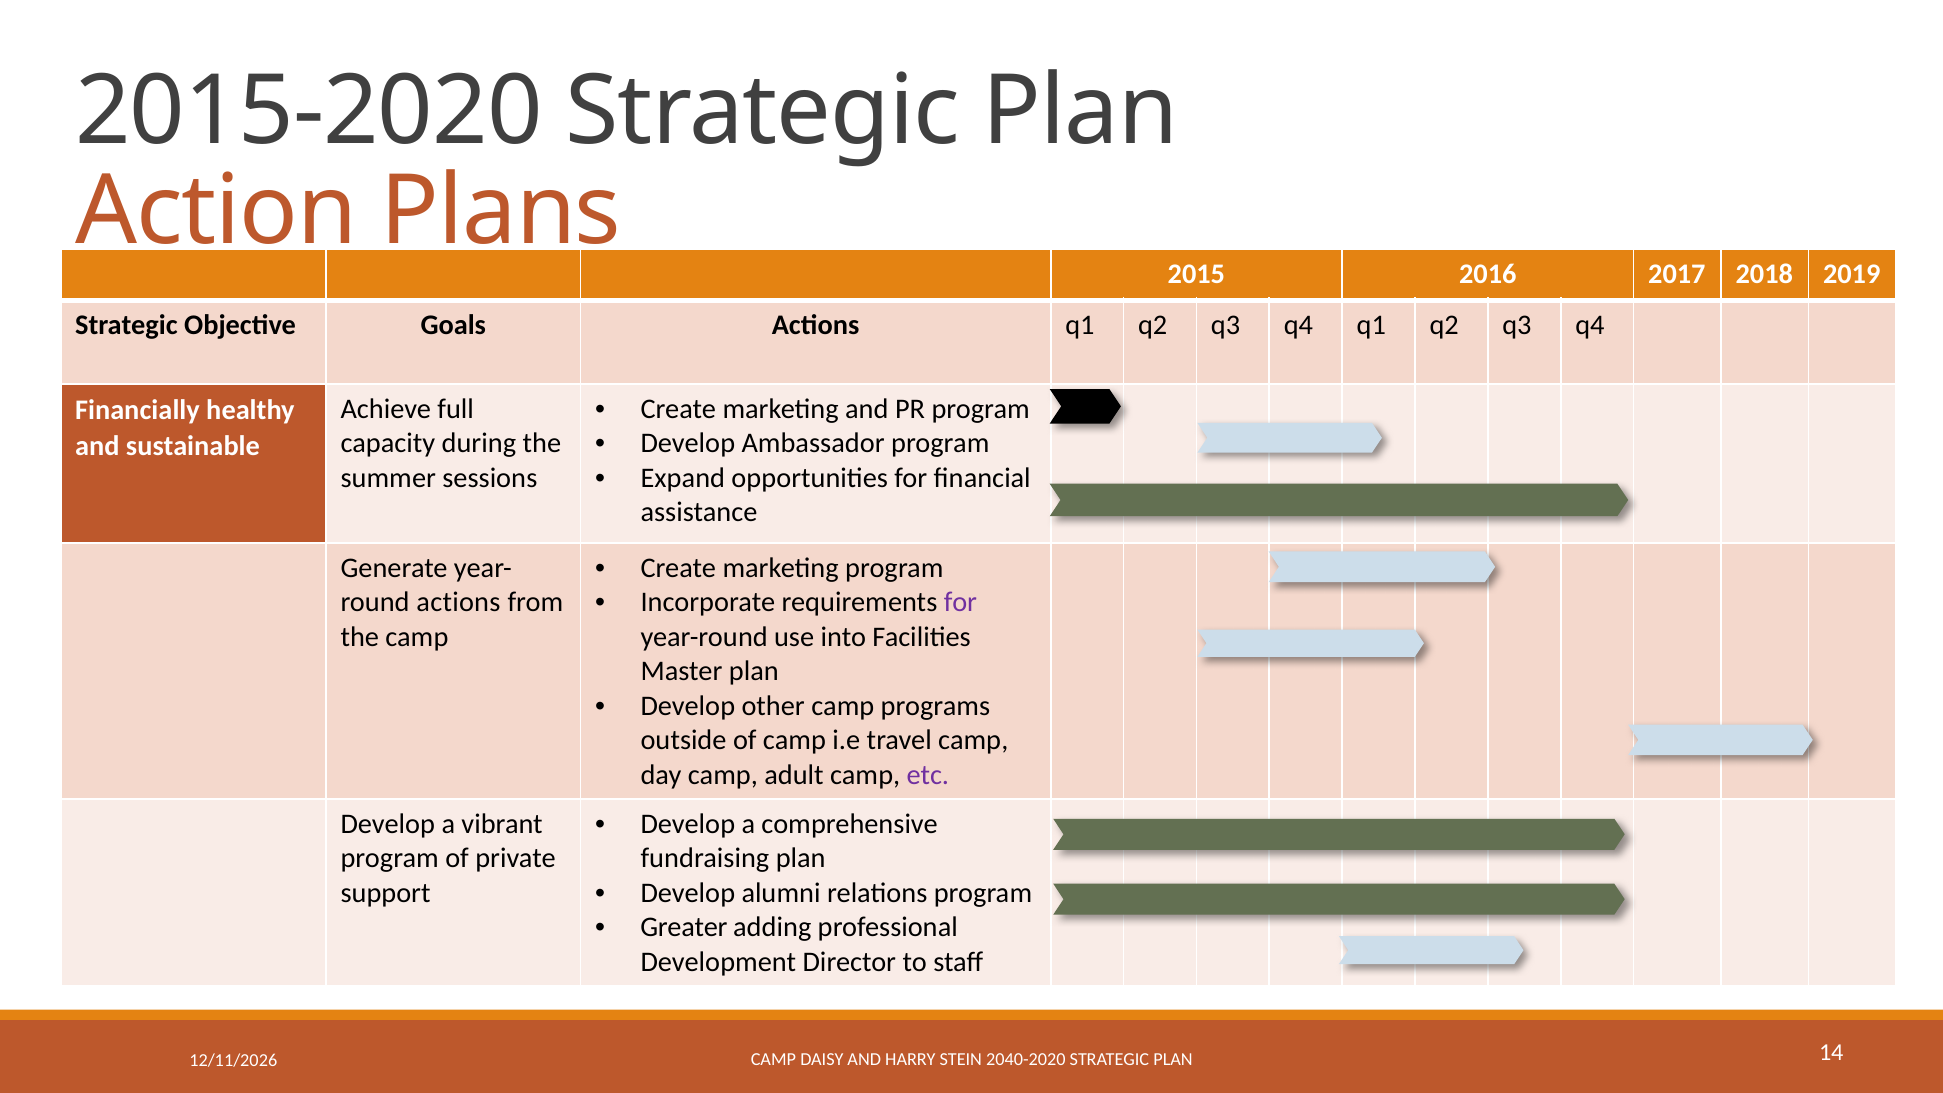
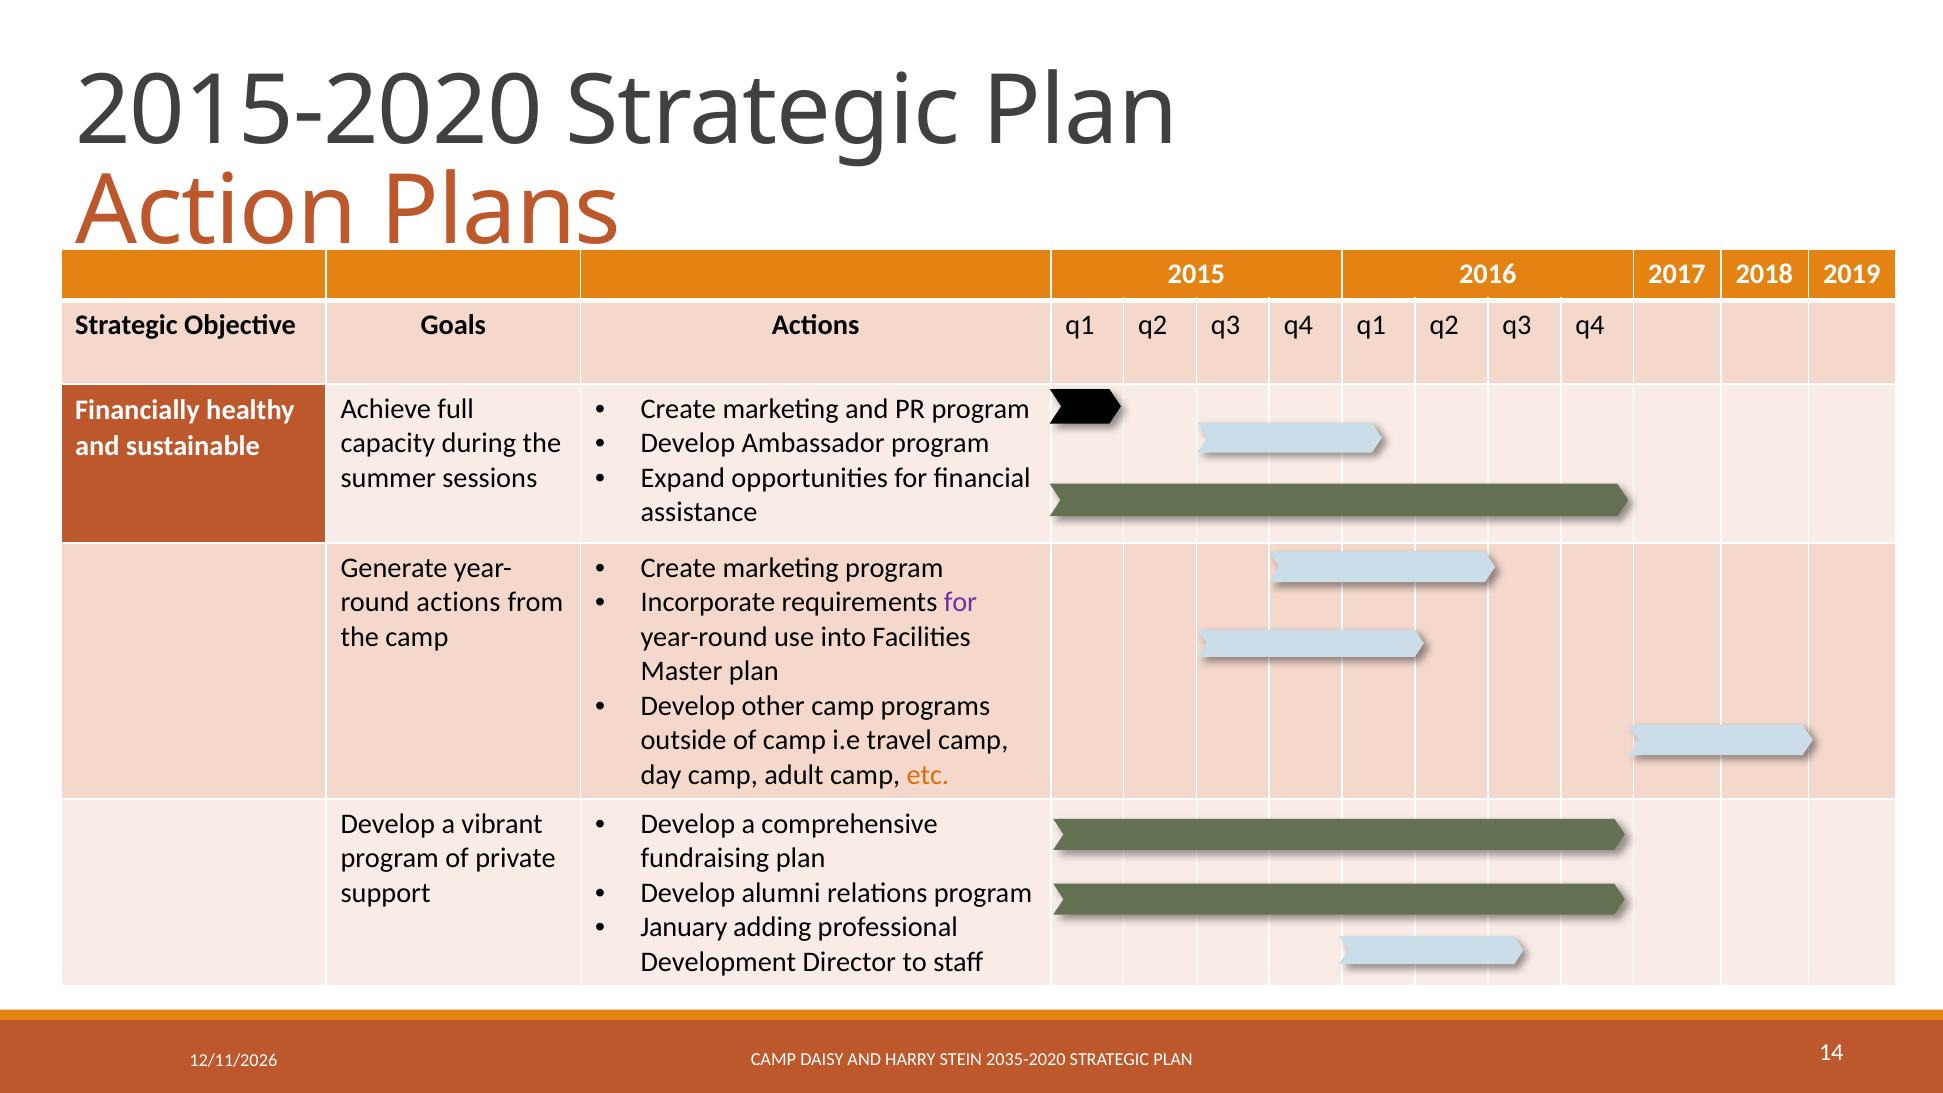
etc colour: purple -> orange
Greater: Greater -> January
2040-2020: 2040-2020 -> 2035-2020
